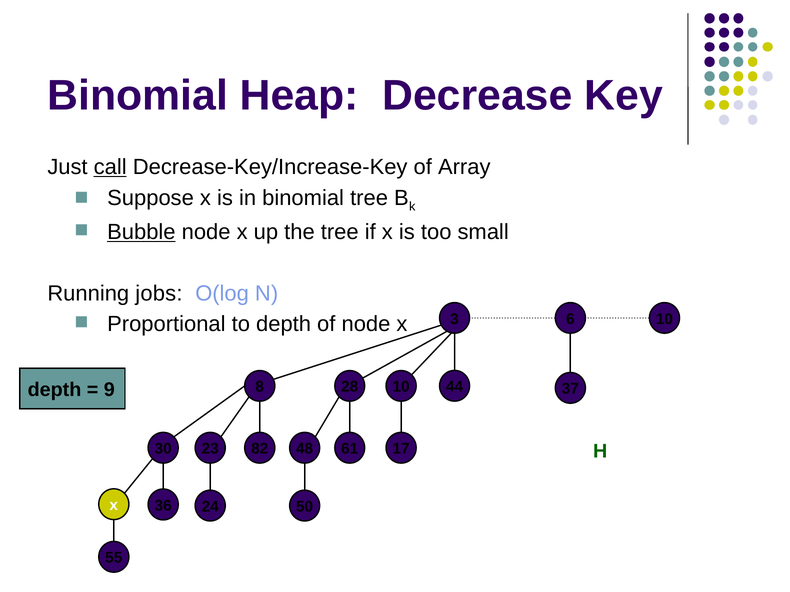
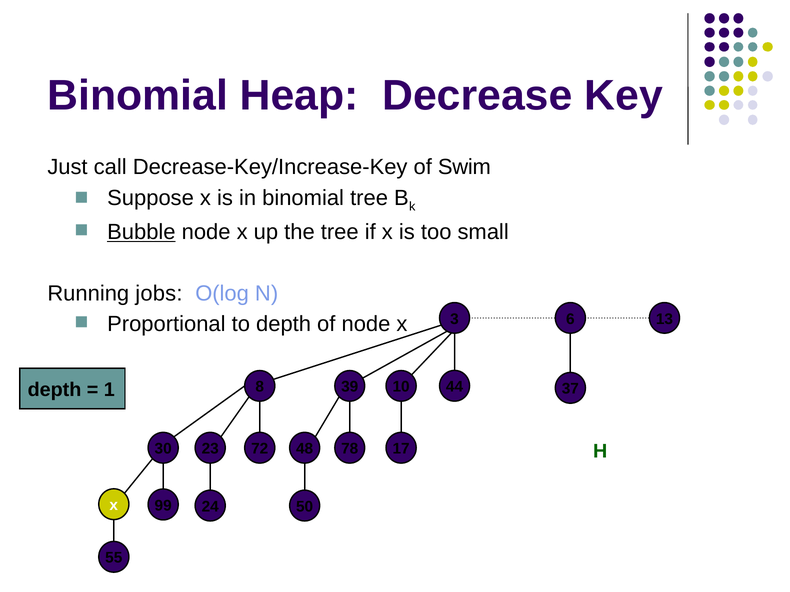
call underline: present -> none
Array: Array -> Swim
6 10: 10 -> 13
28: 28 -> 39
9: 9 -> 1
82: 82 -> 72
61: 61 -> 78
36: 36 -> 99
